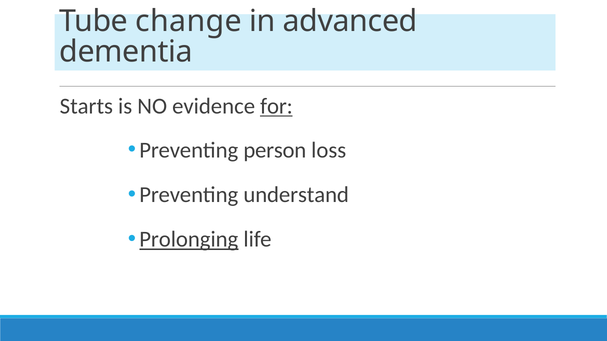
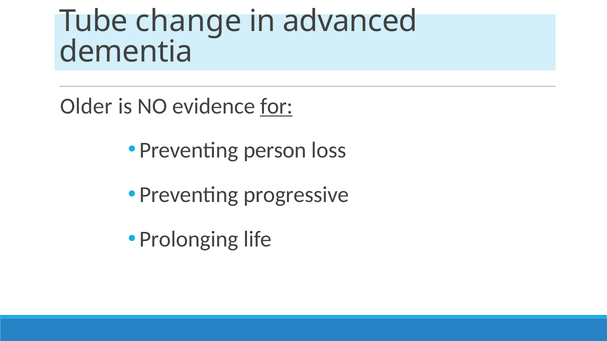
Starts: Starts -> Older
understand: understand -> progressive
Prolonging underline: present -> none
